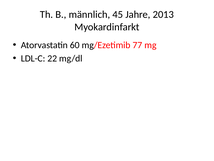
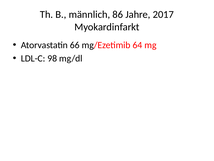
45: 45 -> 86
2013: 2013 -> 2017
60: 60 -> 66
77: 77 -> 64
22: 22 -> 98
